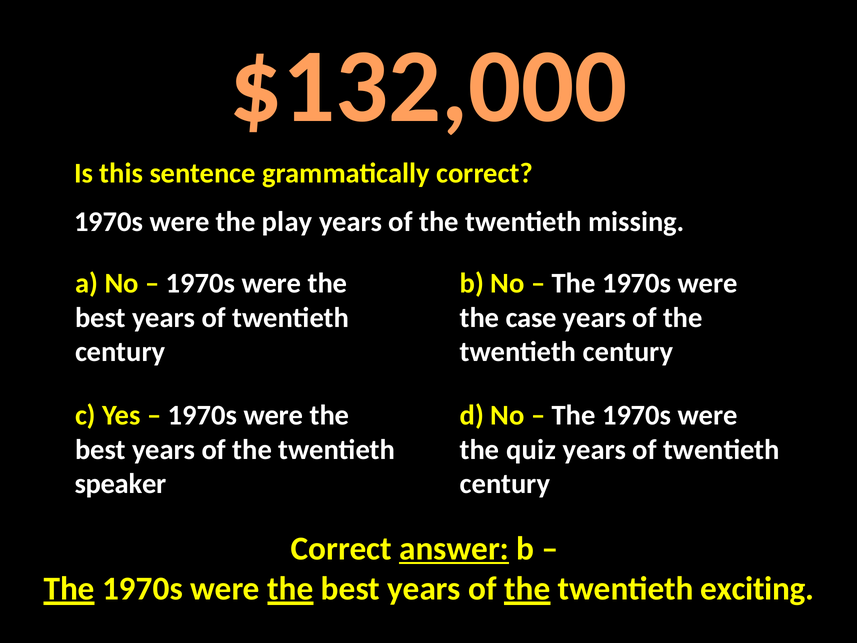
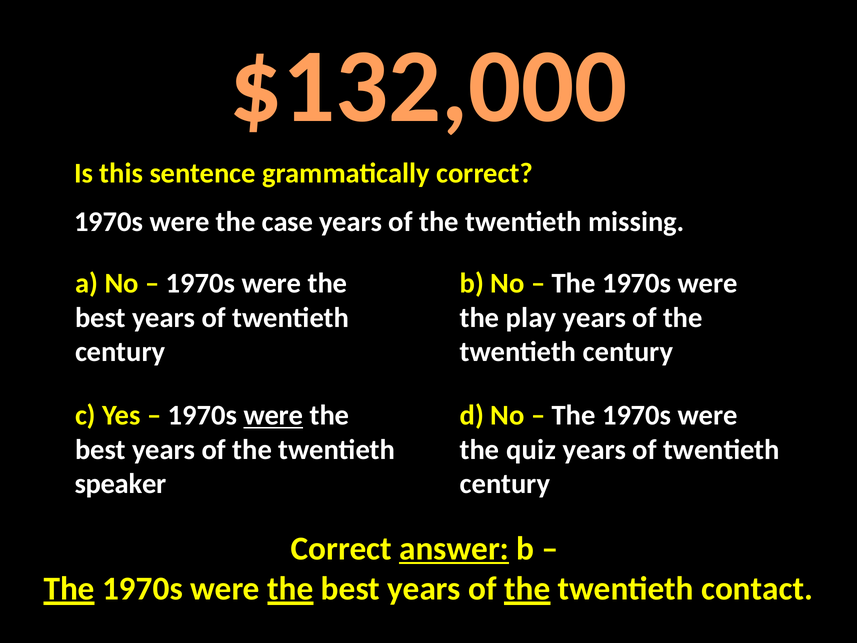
play: play -> case
case: case -> play
were at (273, 415) underline: none -> present
exciting: exciting -> contact
